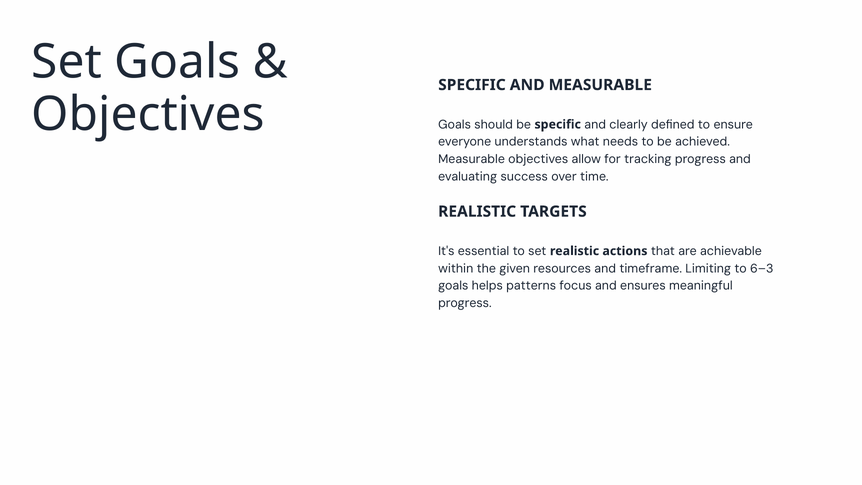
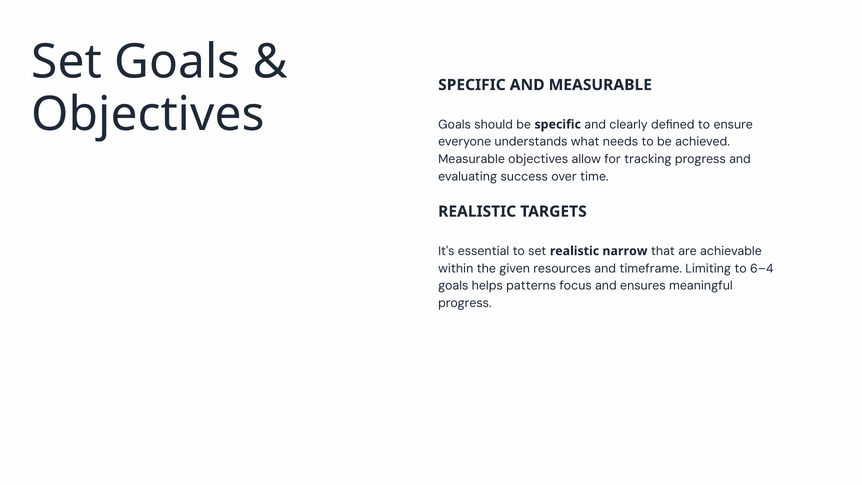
actions: actions -> narrow
6–3: 6–3 -> 6–4
